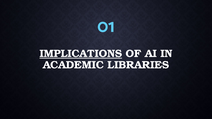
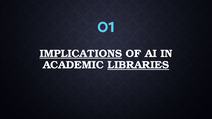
LIBRARIES underline: none -> present
